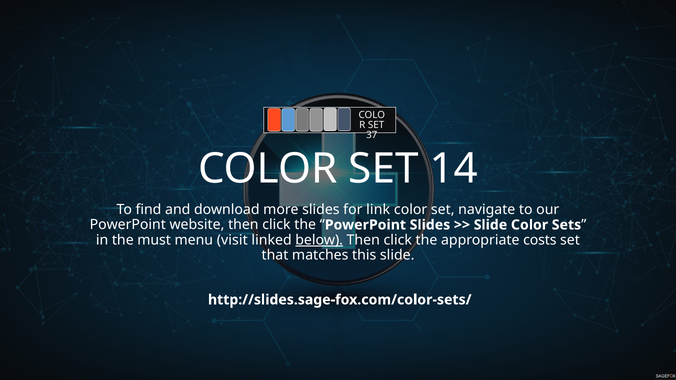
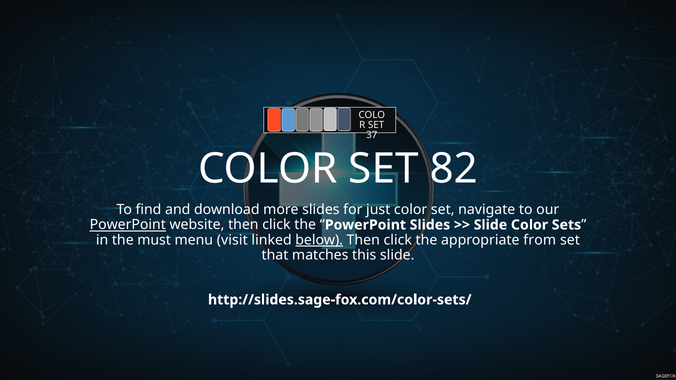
14: 14 -> 82
link: link -> just
PowerPoint at (128, 225) underline: none -> present
costs: costs -> from
